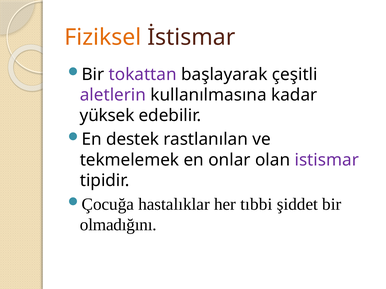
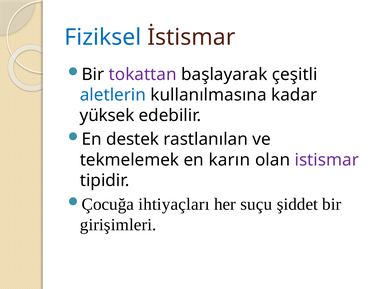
Fiziksel colour: orange -> blue
aletlerin colour: purple -> blue
onlar: onlar -> karın
hastalıklar: hastalıklar -> ihtiyaçları
tıbbi: tıbbi -> suçu
olmadığını: olmadığını -> girişimleri
